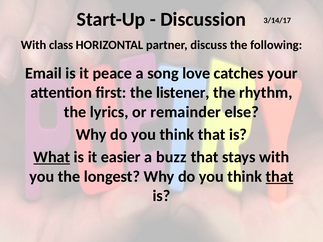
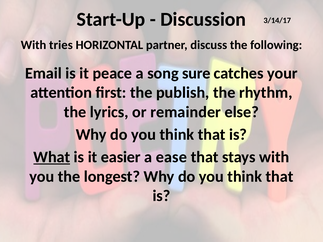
class: class -> tries
love: love -> sure
listener: listener -> publish
buzz: buzz -> ease
that at (280, 177) underline: present -> none
